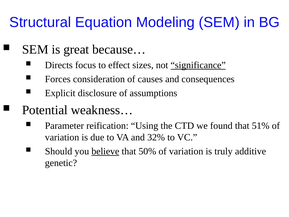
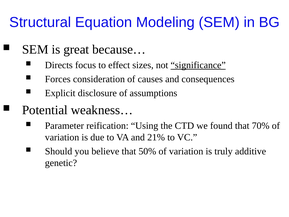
51%: 51% -> 70%
32%: 32% -> 21%
believe underline: present -> none
